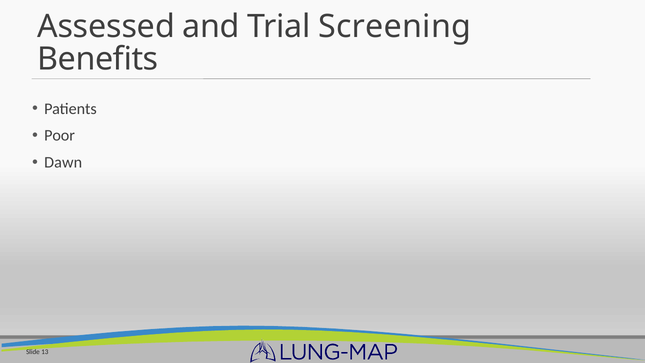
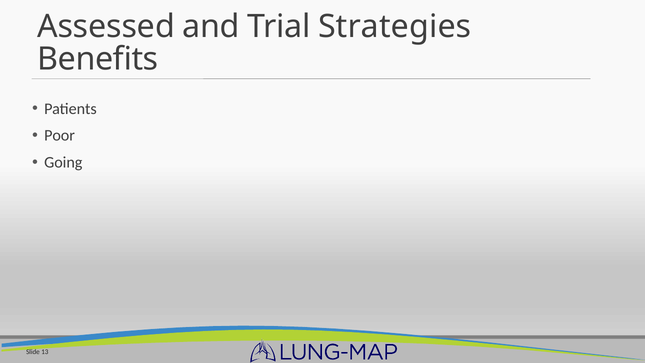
Screening: Screening -> Strategies
Dawn: Dawn -> Going
